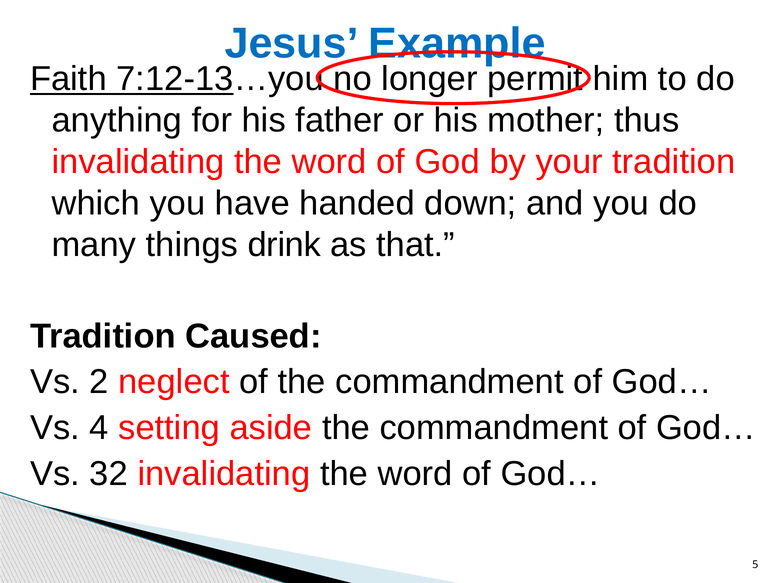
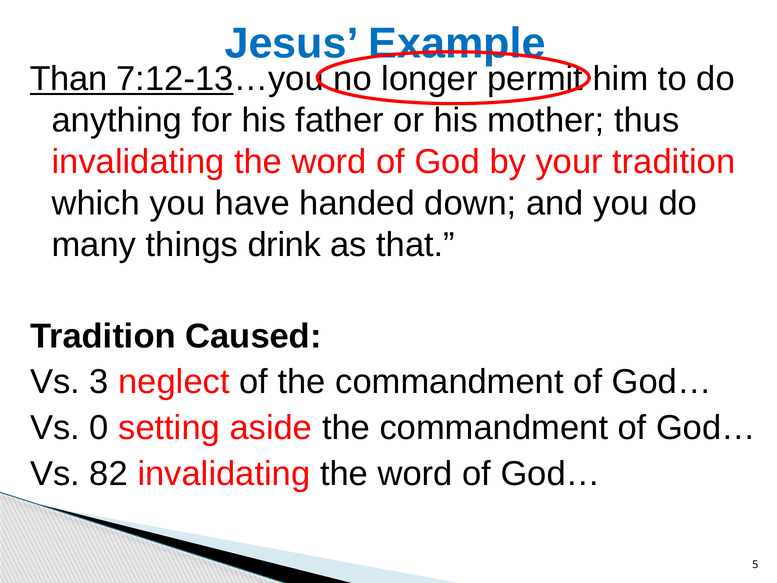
Faith: Faith -> Than
2: 2 -> 3
4: 4 -> 0
32: 32 -> 82
